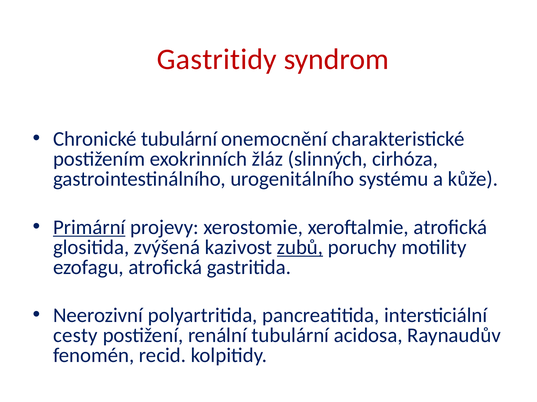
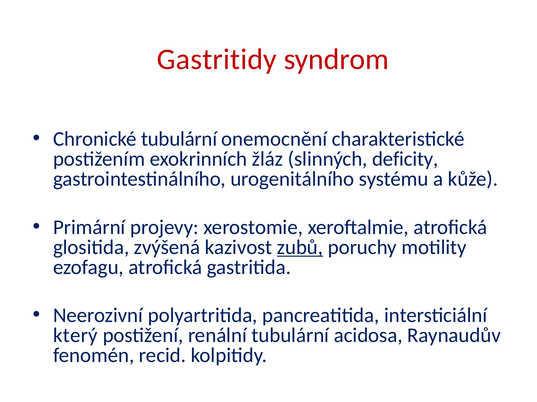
cirhóza: cirhóza -> deficity
Primární underline: present -> none
cesty: cesty -> který
